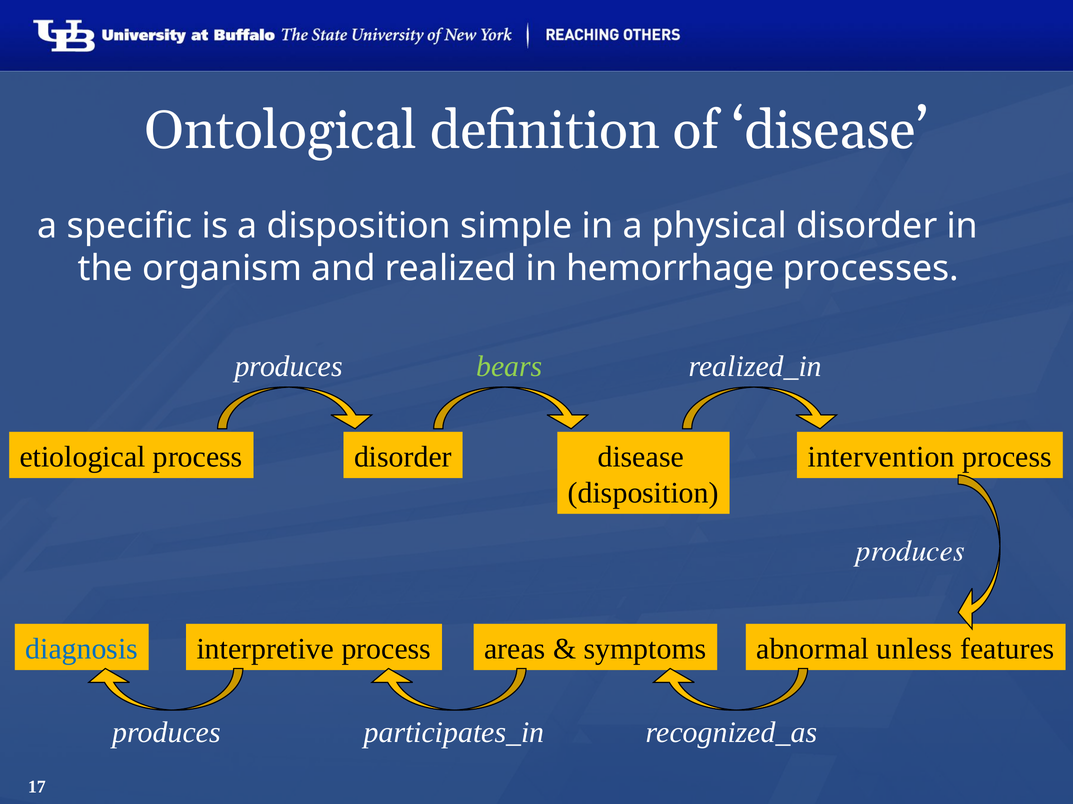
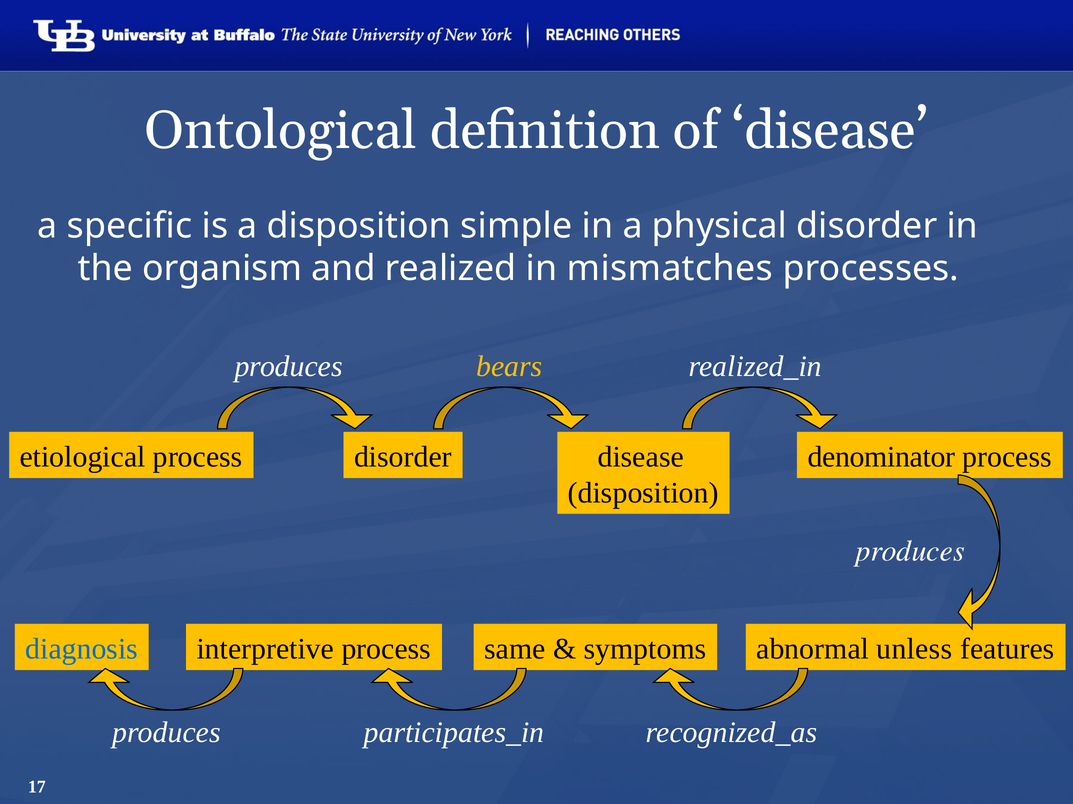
hemorrhage: hemorrhage -> mismatches
bears colour: light green -> yellow
intervention: intervention -> denominator
areas: areas -> same
